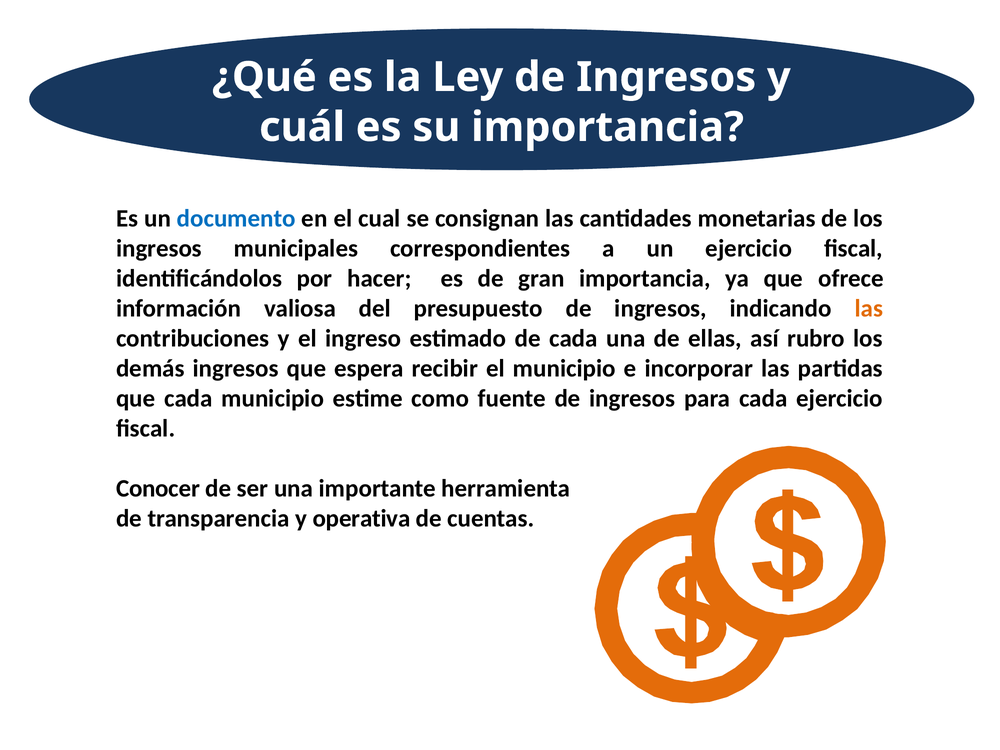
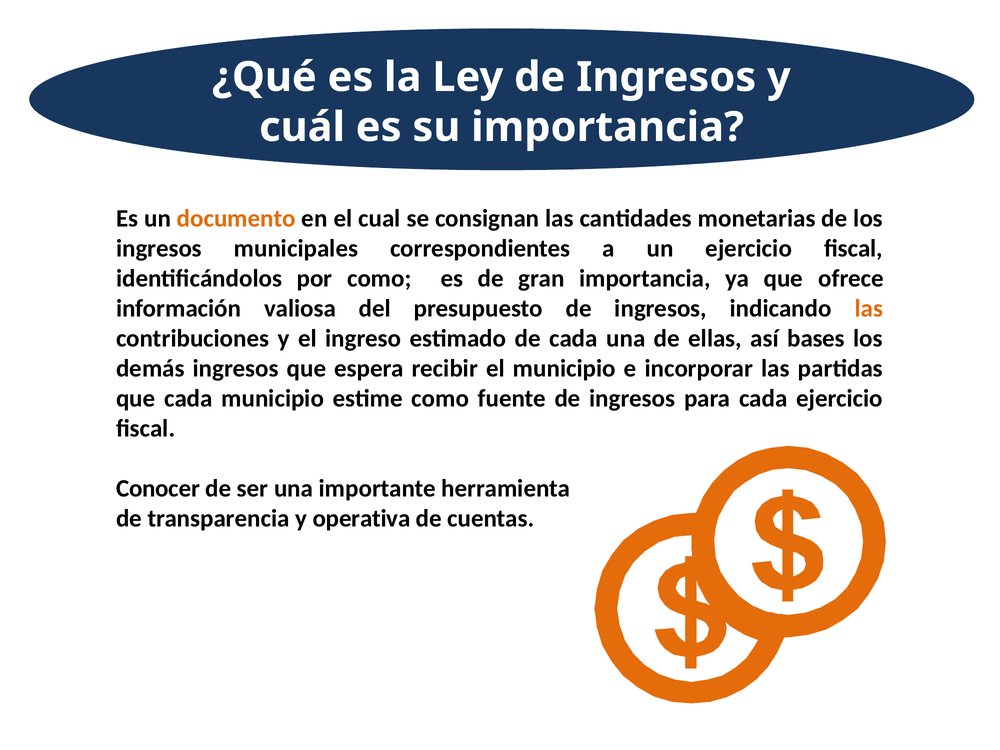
documento colour: blue -> orange
por hacer: hacer -> como
rubro: rubro -> bases
